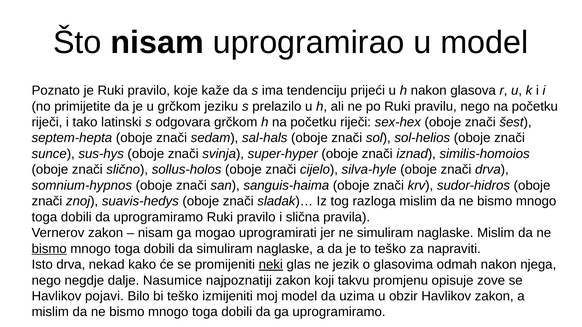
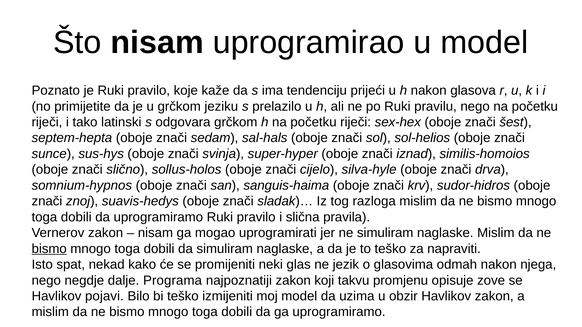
Isto drva: drva -> spat
neki underline: present -> none
Nasumice: Nasumice -> Programa
